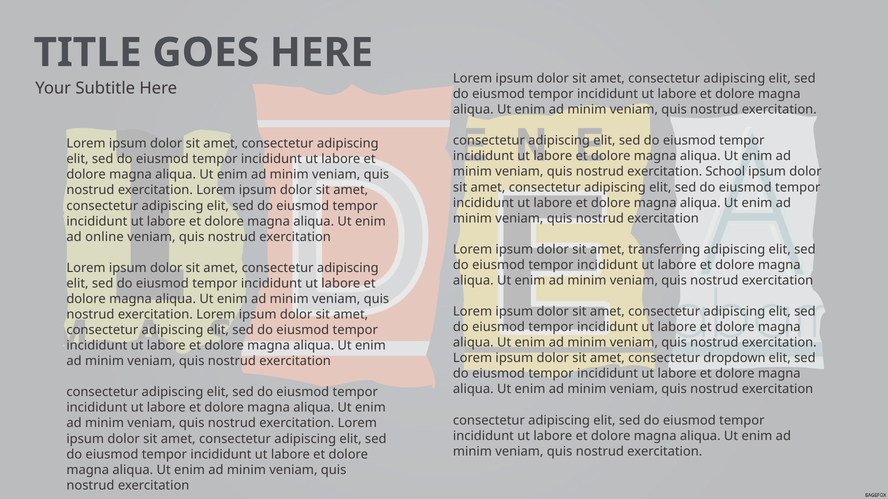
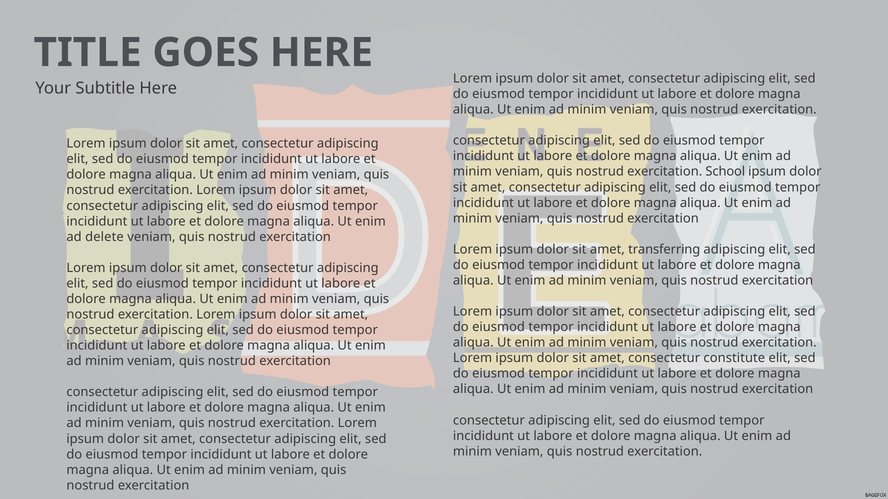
online: online -> delete
dropdown: dropdown -> constitute
